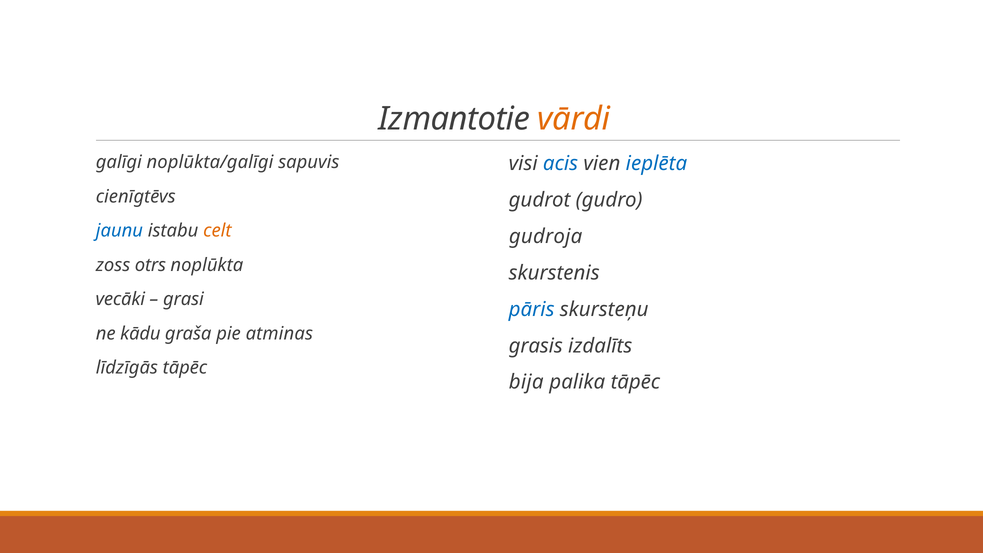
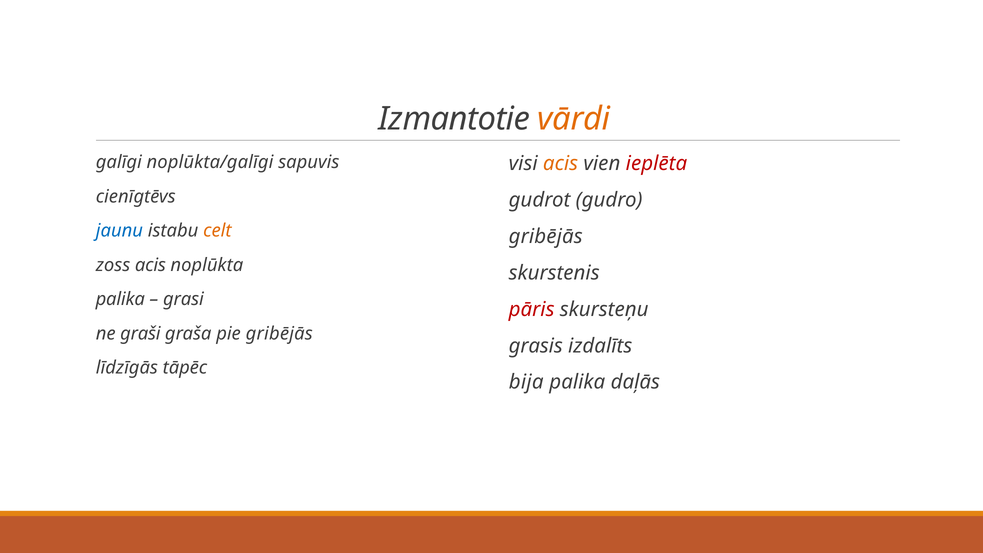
acis at (561, 163) colour: blue -> orange
ieplēta colour: blue -> red
gudroja at (546, 236): gudroja -> gribējās
zoss otrs: otrs -> acis
vecāki at (120, 299): vecāki -> palika
pāris colour: blue -> red
kādu: kādu -> graši
pie atminas: atminas -> gribējās
palika tāpēc: tāpēc -> daļās
